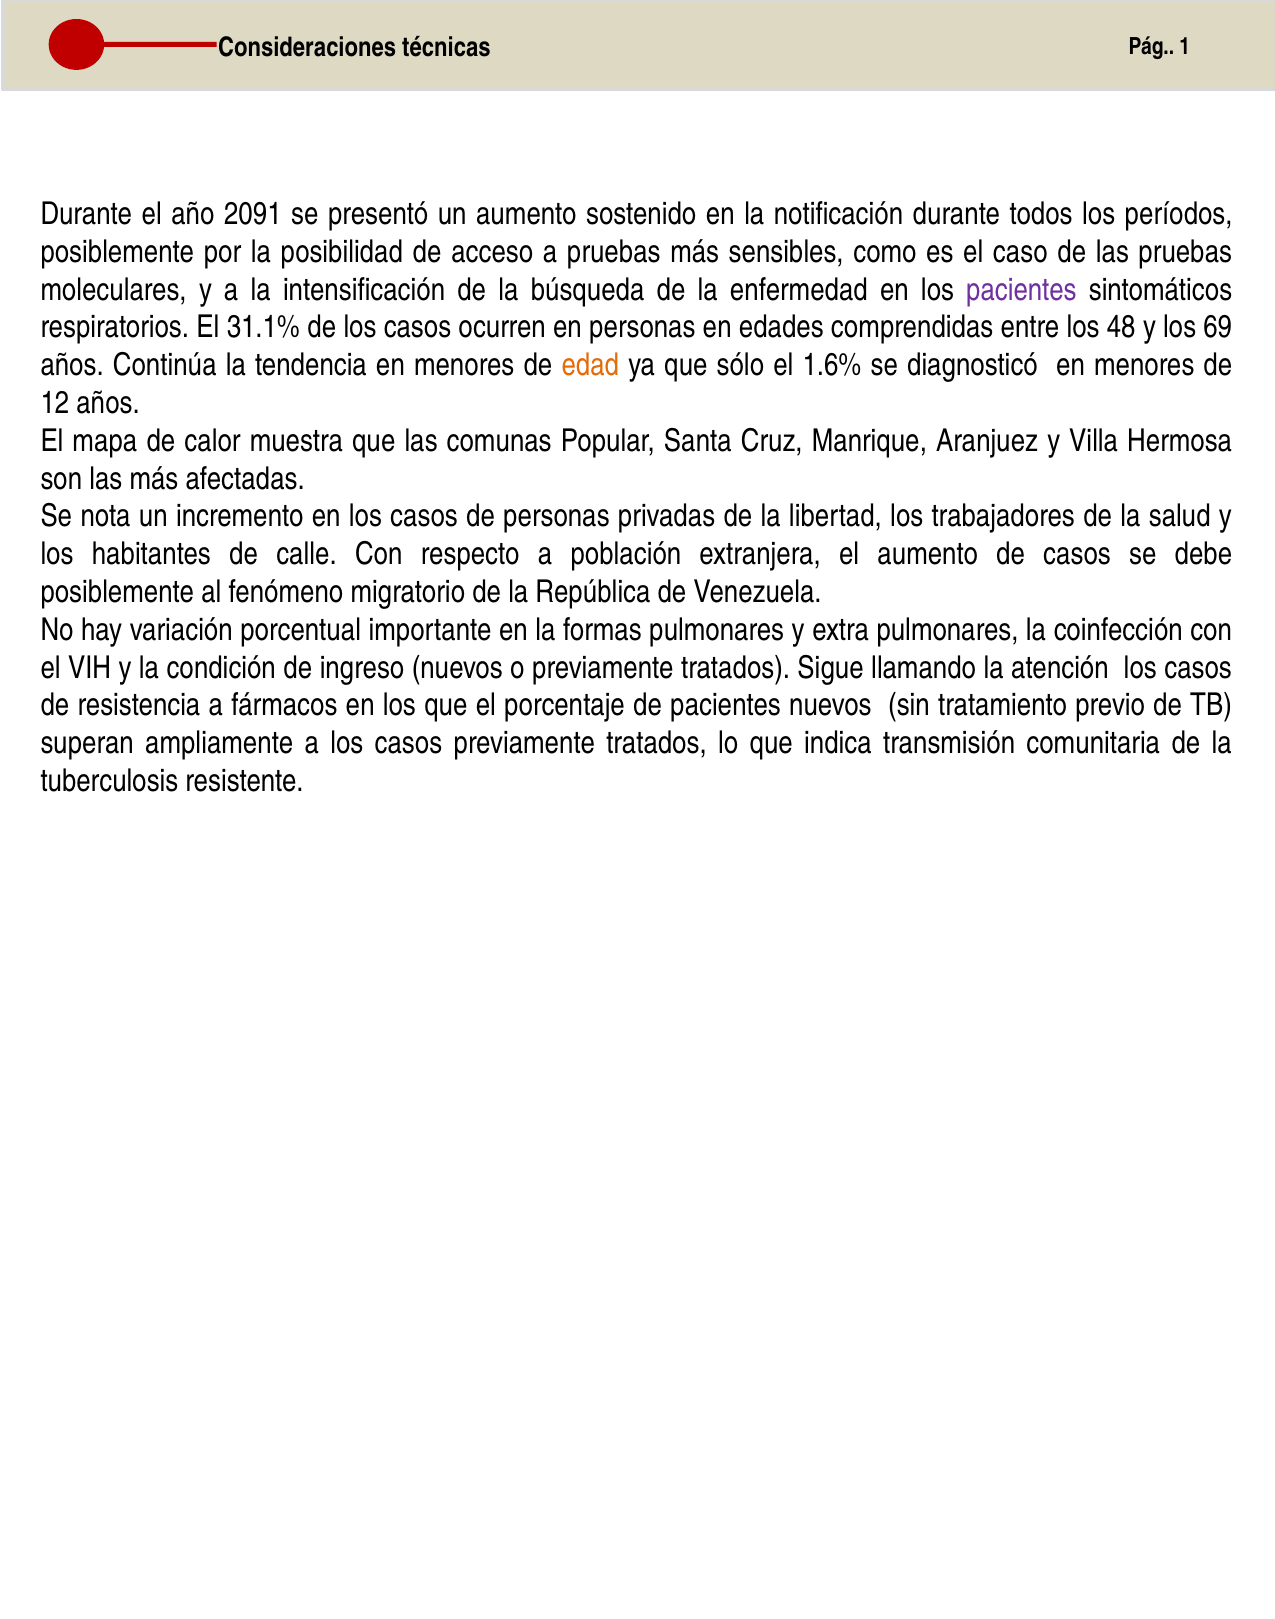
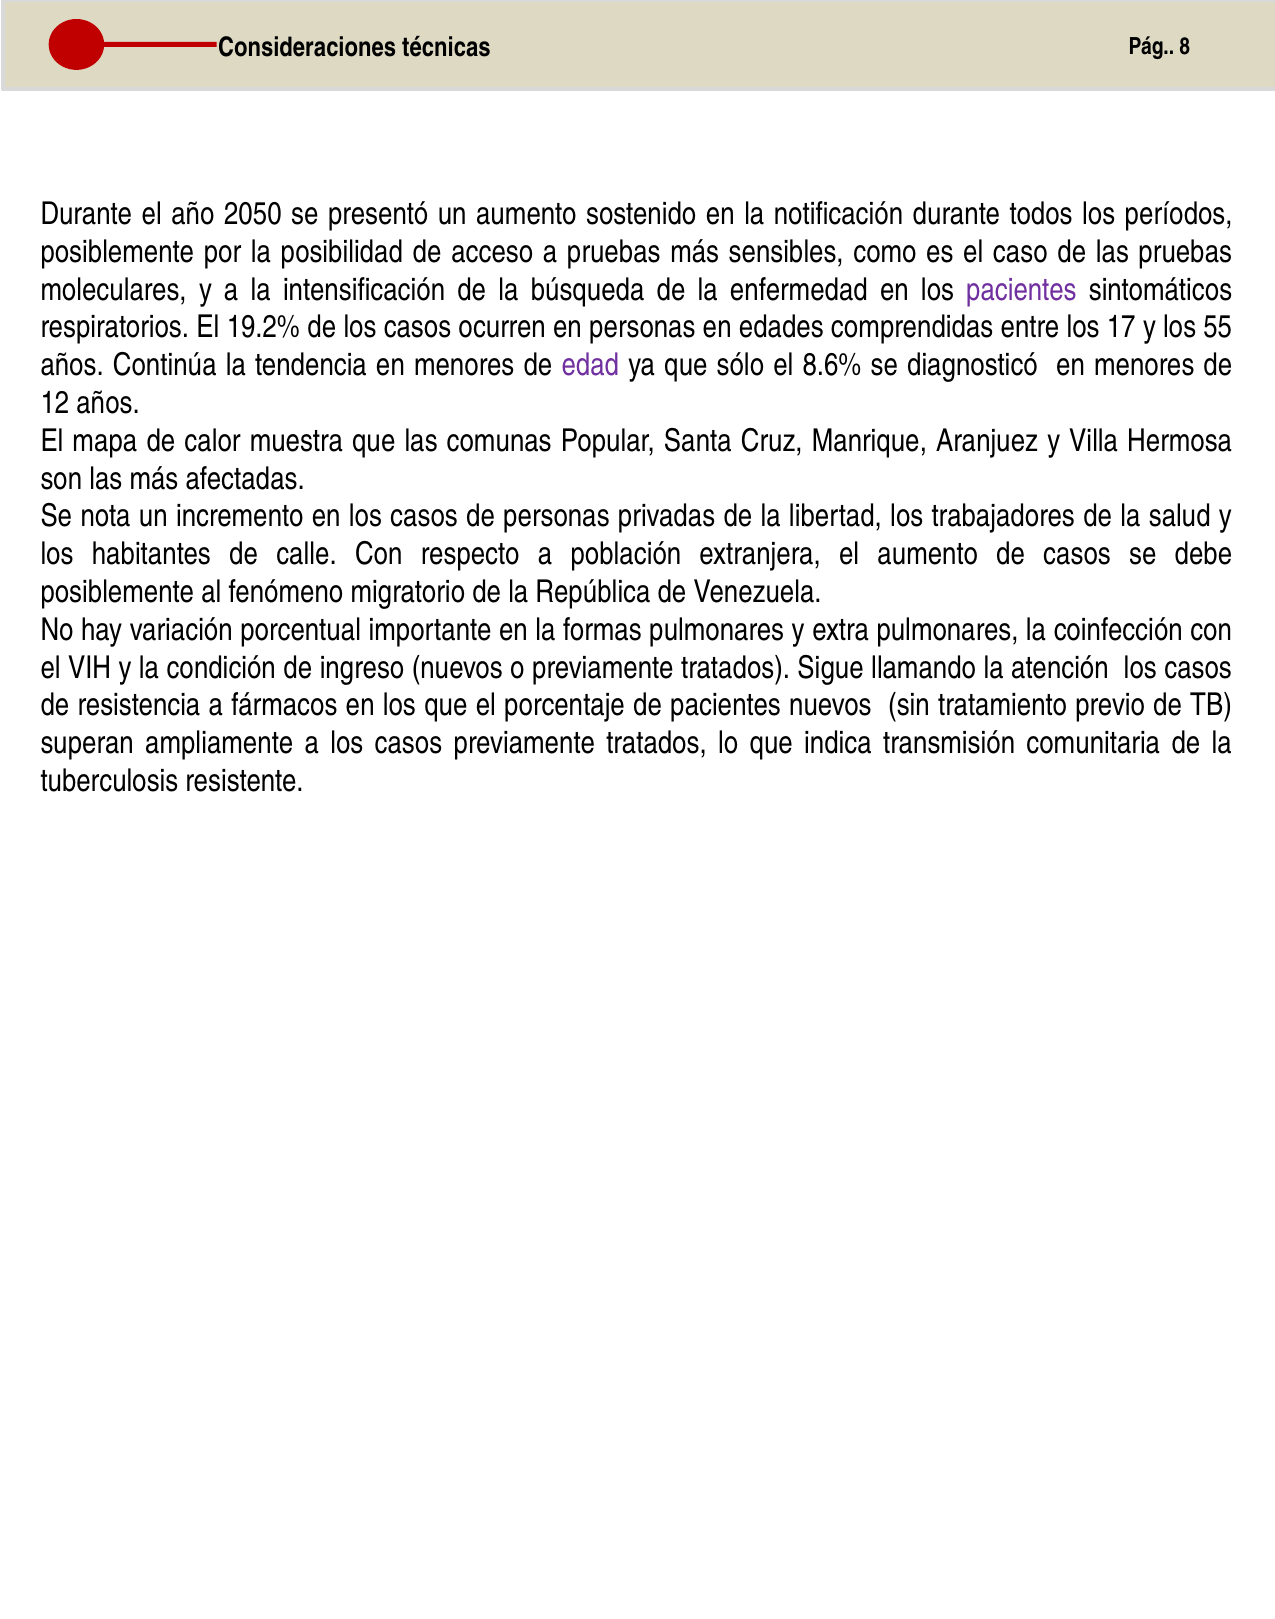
1: 1 -> 8
2091: 2091 -> 2050
31.1%: 31.1% -> 19.2%
48: 48 -> 17
69: 69 -> 55
edad colour: orange -> purple
1.6%: 1.6% -> 8.6%
